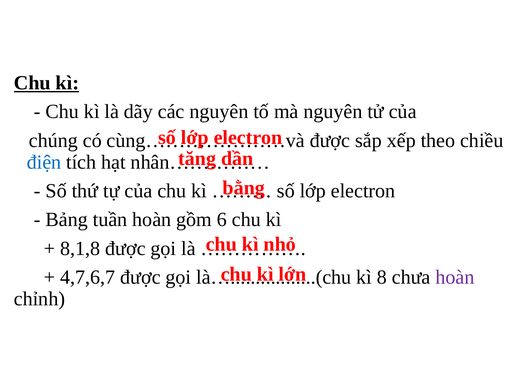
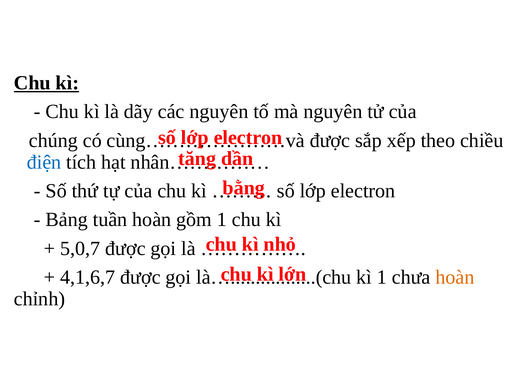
gồm 6: 6 -> 1
8,1,8: 8,1,8 -> 5,0,7
4,7,6,7: 4,7,6,7 -> 4,1,6,7
kì 8: 8 -> 1
hoàn at (455, 277) colour: purple -> orange
